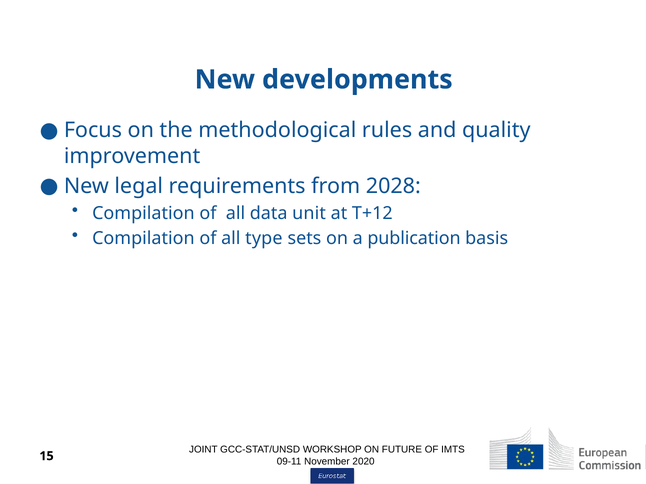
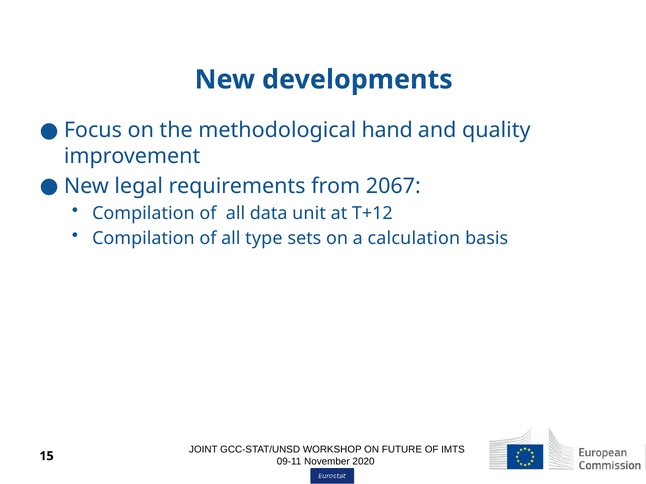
rules: rules -> hand
2028: 2028 -> 2067
publication: publication -> calculation
